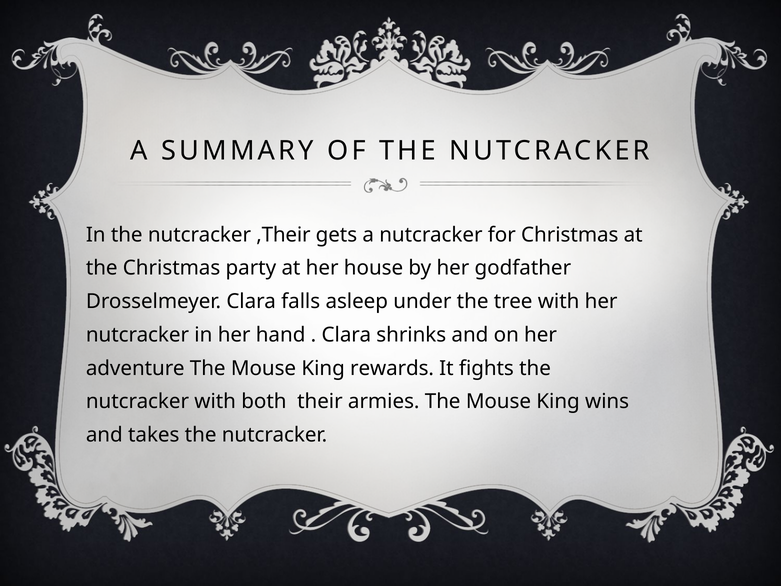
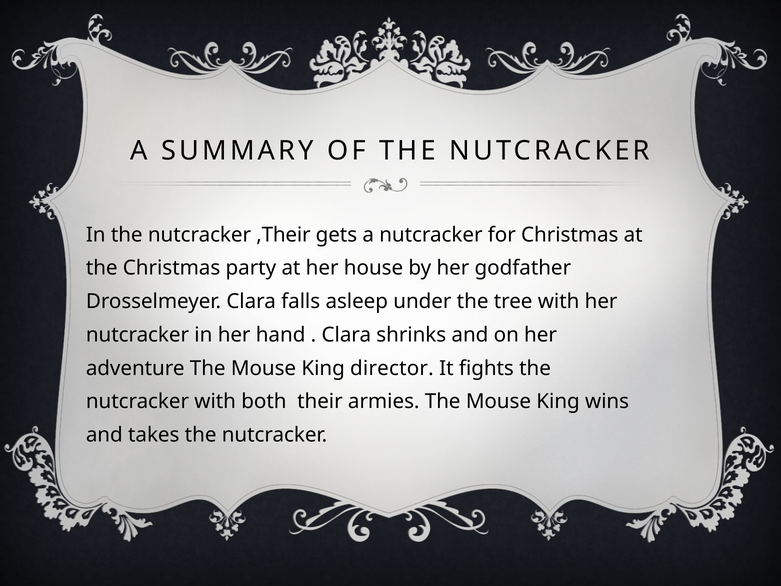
rewards: rewards -> director
